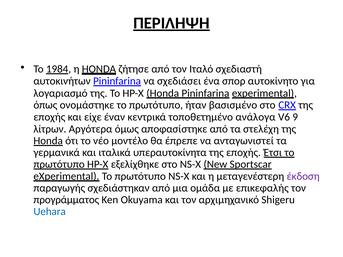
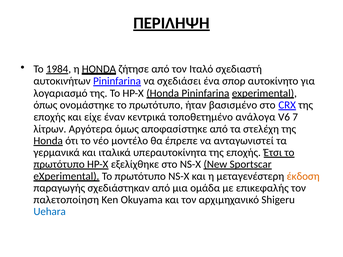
9: 9 -> 7
έκδοση colour: purple -> orange
προγράμματος: προγράμματος -> παλετοποίηση
